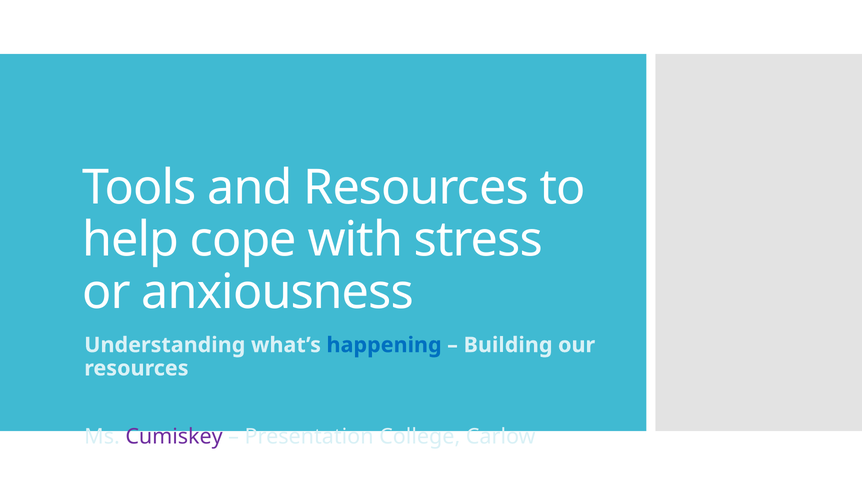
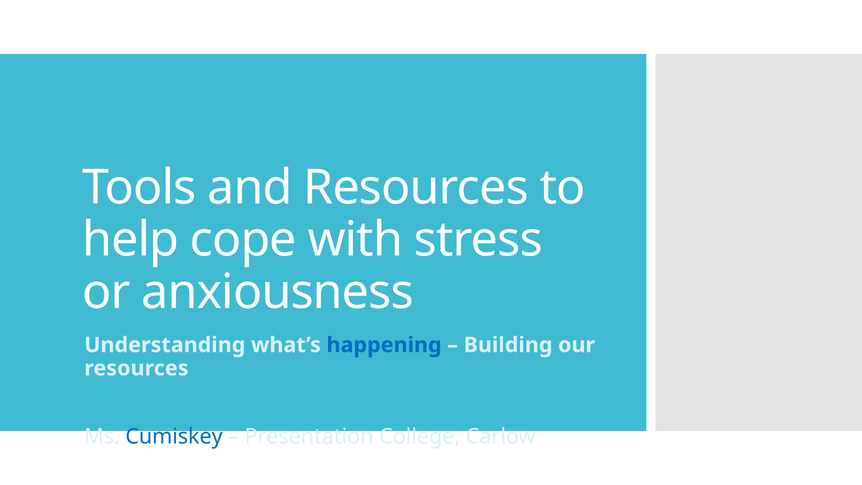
Cumiskey colour: purple -> blue
